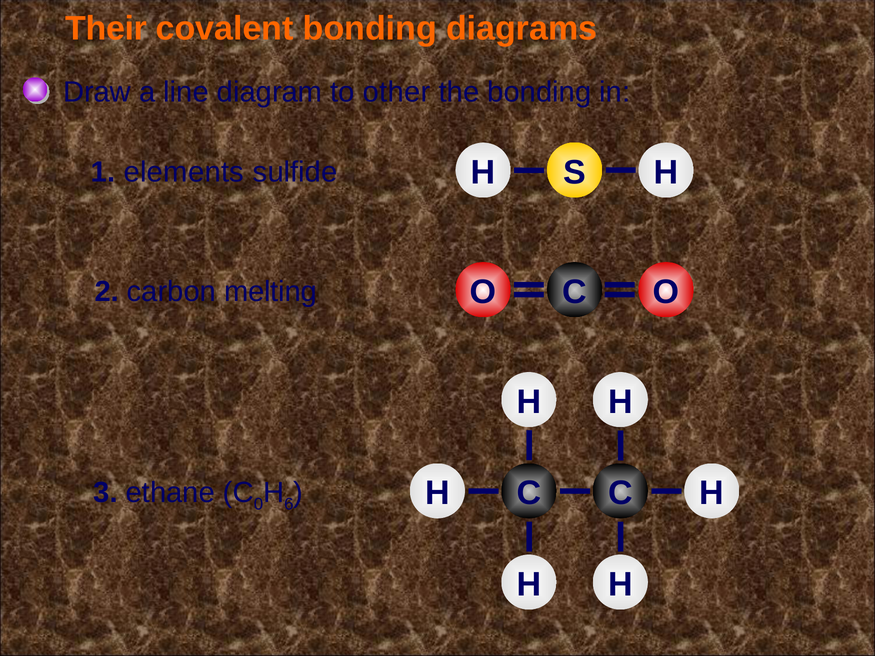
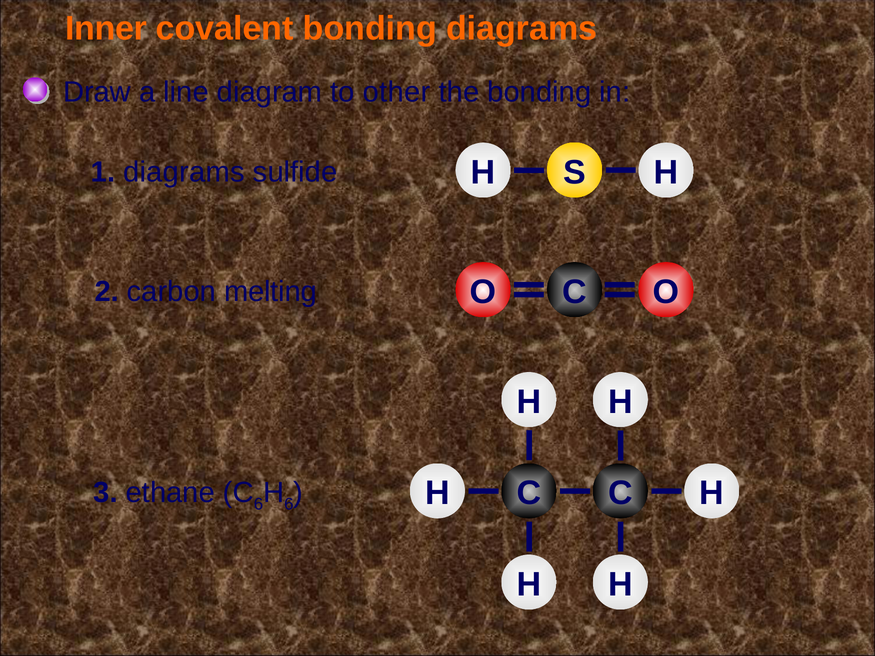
Their: Their -> Inner
1 elements: elements -> diagrams
C 0: 0 -> 6
